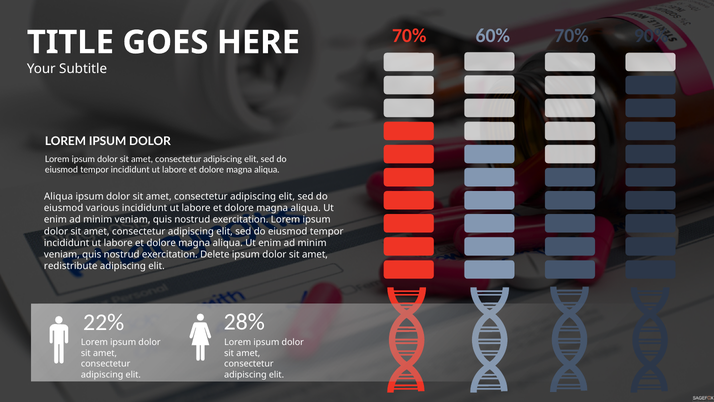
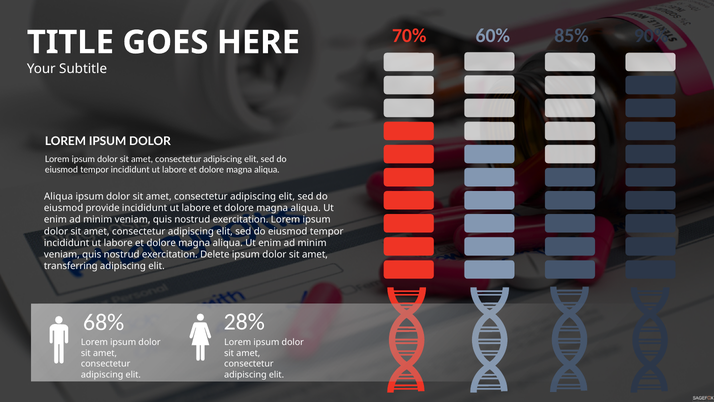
60% 70%: 70% -> 85%
various: various -> provide
redistribute: redistribute -> transferring
22%: 22% -> 68%
